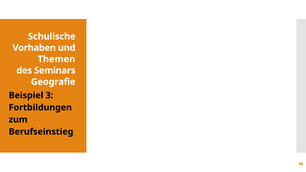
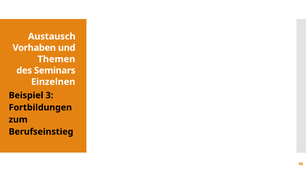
Schulische: Schulische -> Austausch
Geografie: Geografie -> Einzelnen
